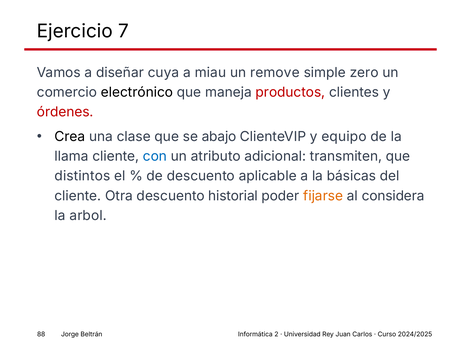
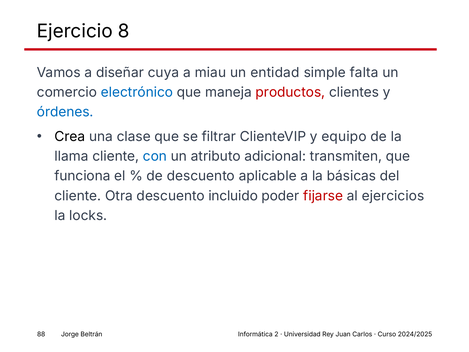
7: 7 -> 8
remove: remove -> entidad
zero: zero -> falta
electrónico colour: black -> blue
órdenes colour: red -> blue
abajo: abajo -> filtrar
distintos: distintos -> funciona
historial: historial -> incluido
fijarse colour: orange -> red
considera: considera -> ejercicios
arbol: arbol -> locks
